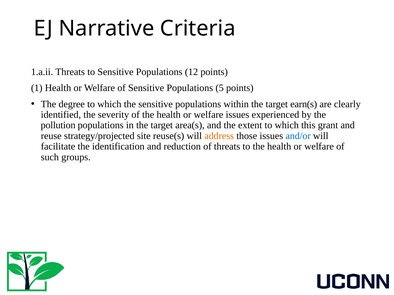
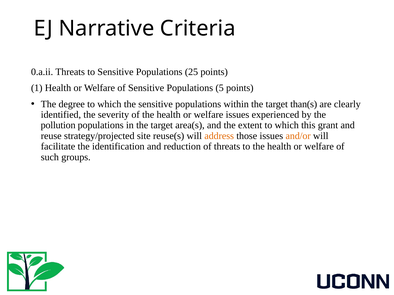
1.a.ii: 1.a.ii -> 0.a.ii
12: 12 -> 25
earn(s: earn(s -> than(s
and/or colour: blue -> orange
